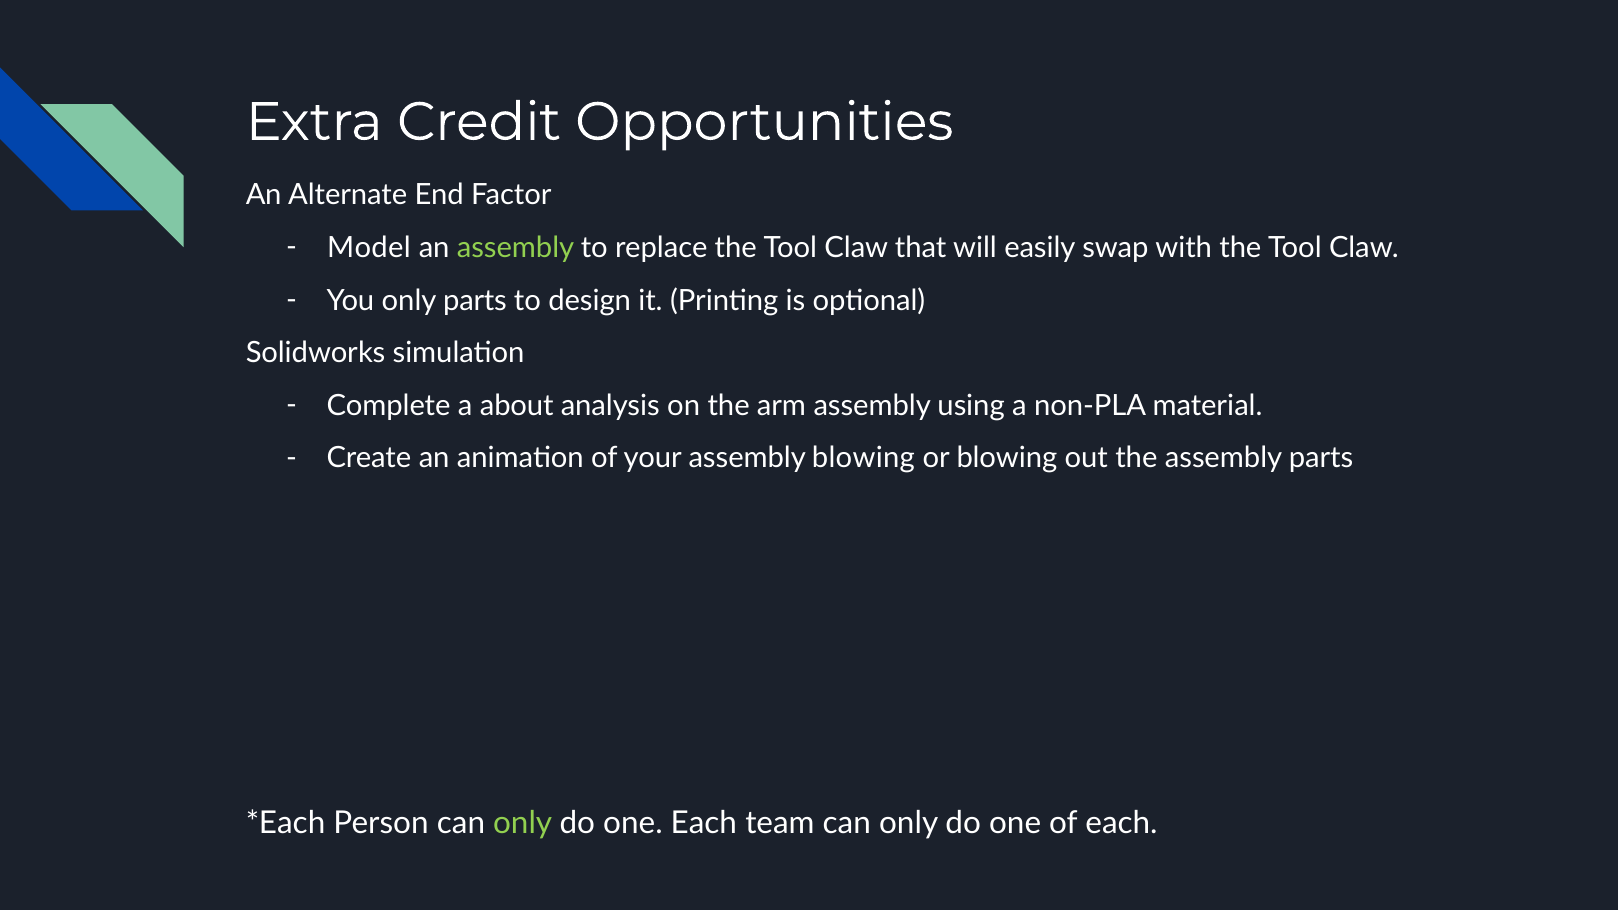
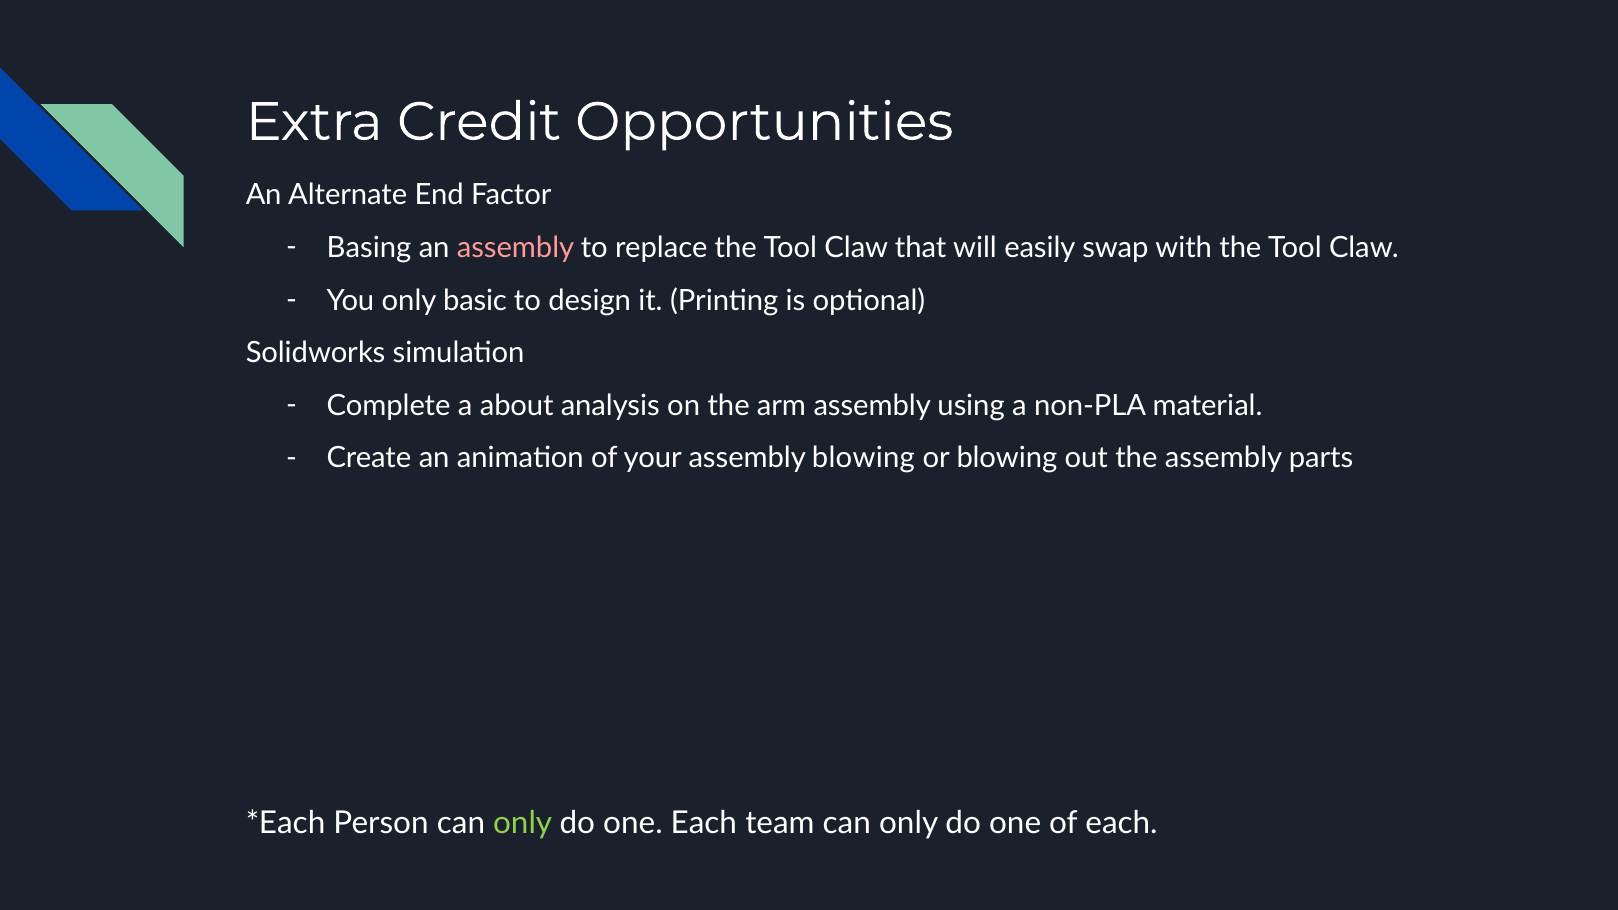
Model: Model -> Basing
assembly at (516, 248) colour: light green -> pink
only parts: parts -> basic
